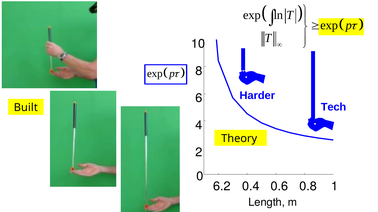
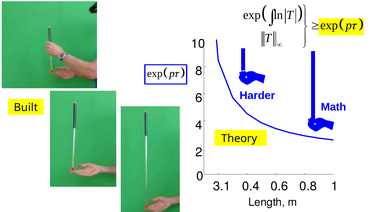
Tech: Tech -> Math
6.2: 6.2 -> 3.1
